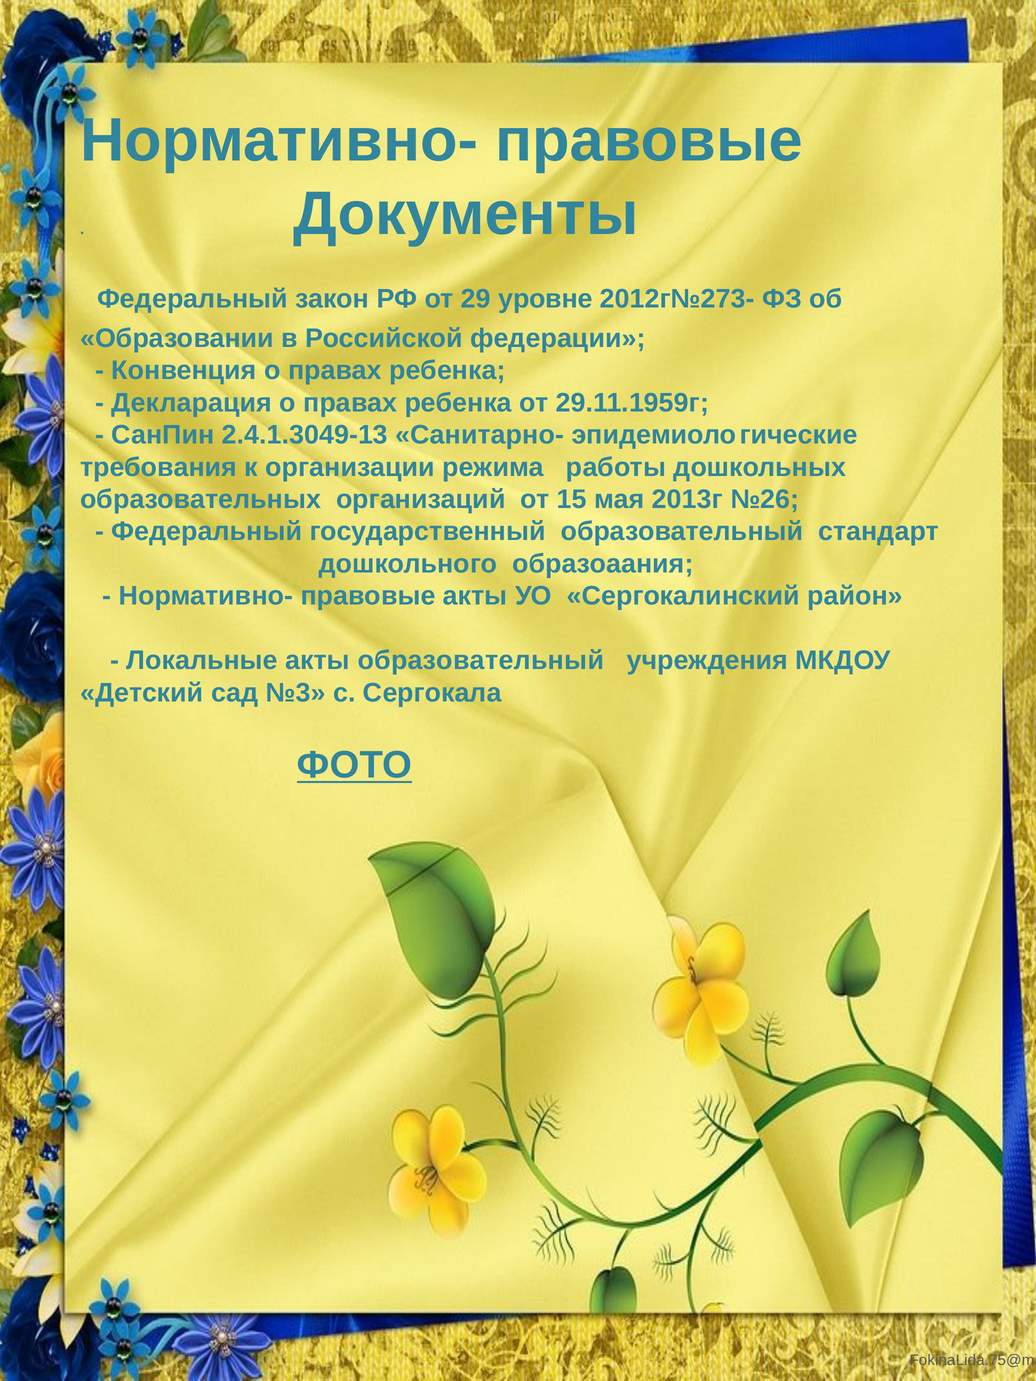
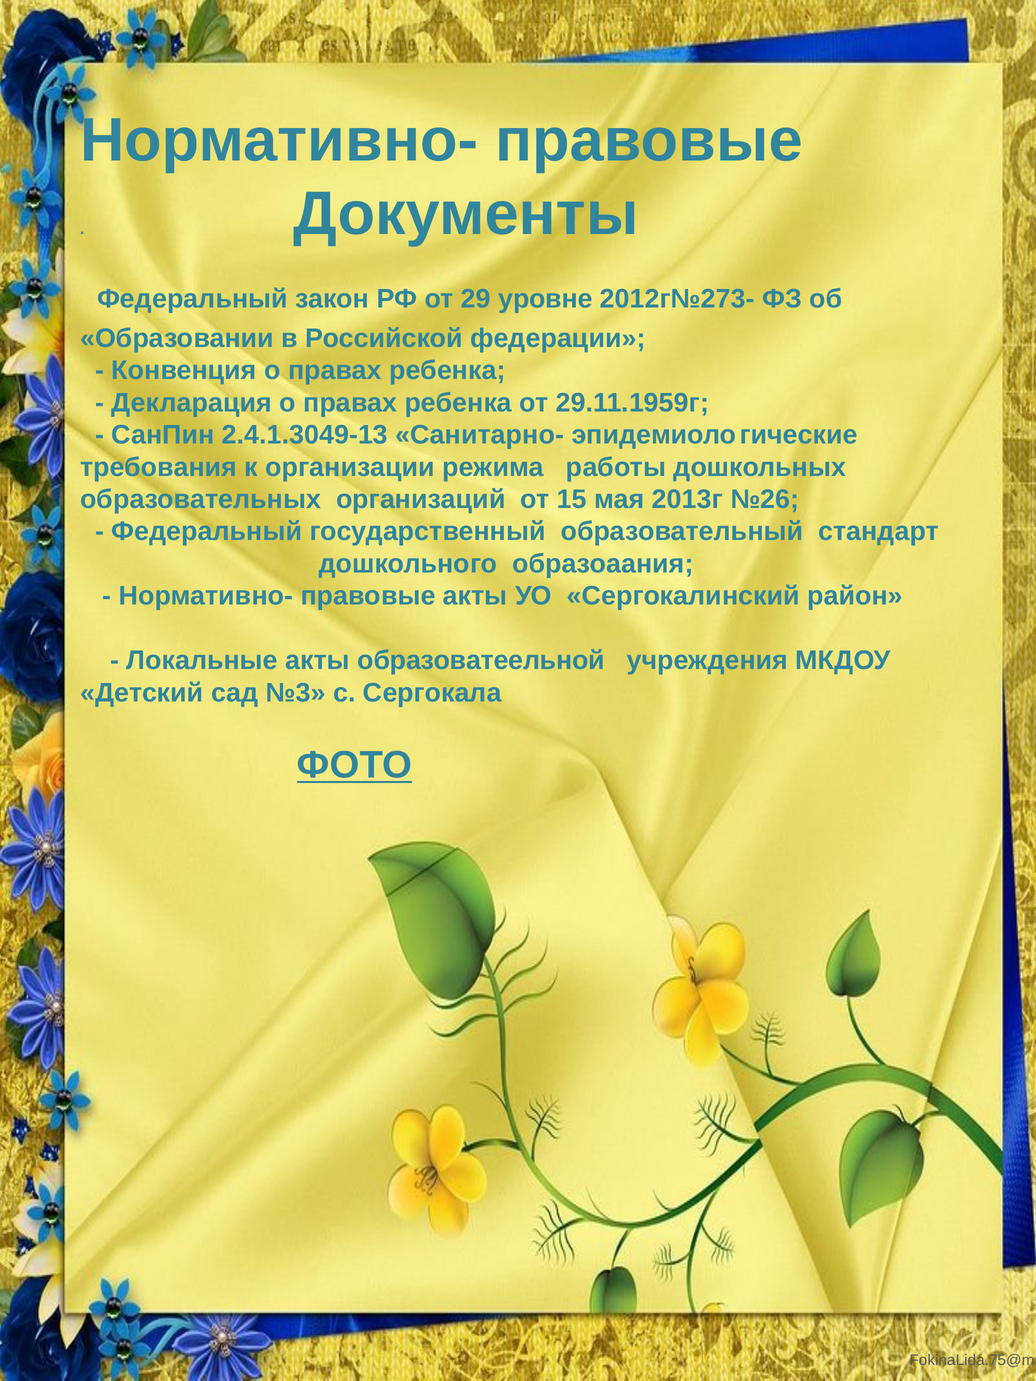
акты образовательный: образовательный -> образоватеельной
